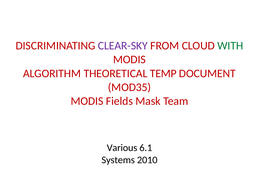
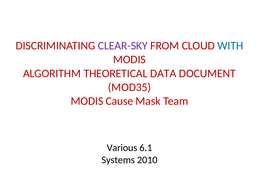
WITH colour: green -> blue
TEMP: TEMP -> DATA
Fields: Fields -> Cause
